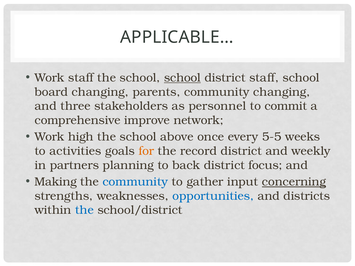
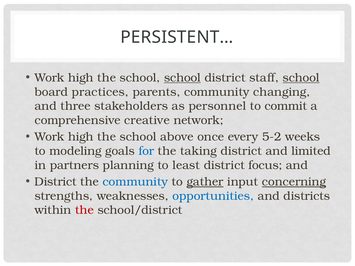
APPLICABLE…: APPLICABLE… -> PERSISTENT…
staff at (81, 78): staff -> high
school at (301, 78) underline: none -> present
board changing: changing -> practices
improve: improve -> creative
5-5: 5-5 -> 5-2
activities: activities -> modeling
for colour: orange -> blue
record: record -> taking
weekly: weekly -> limited
back: back -> least
Making at (56, 182): Making -> District
gather underline: none -> present
the at (84, 210) colour: blue -> red
